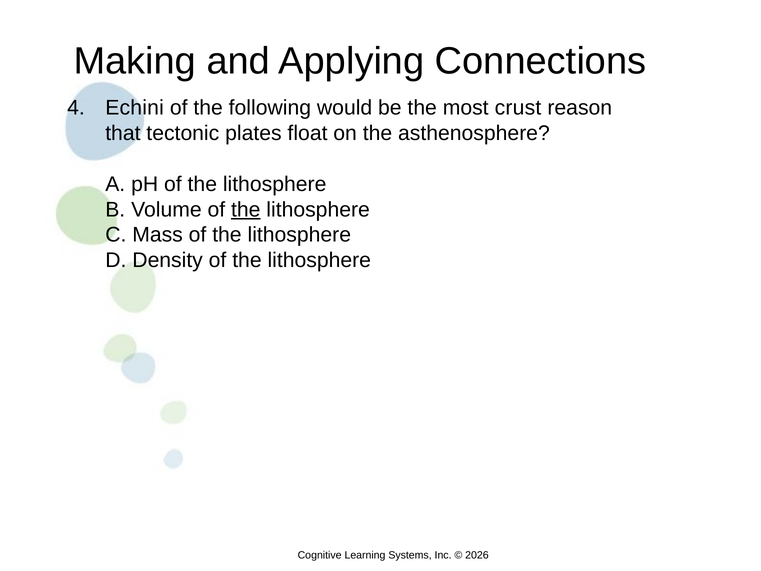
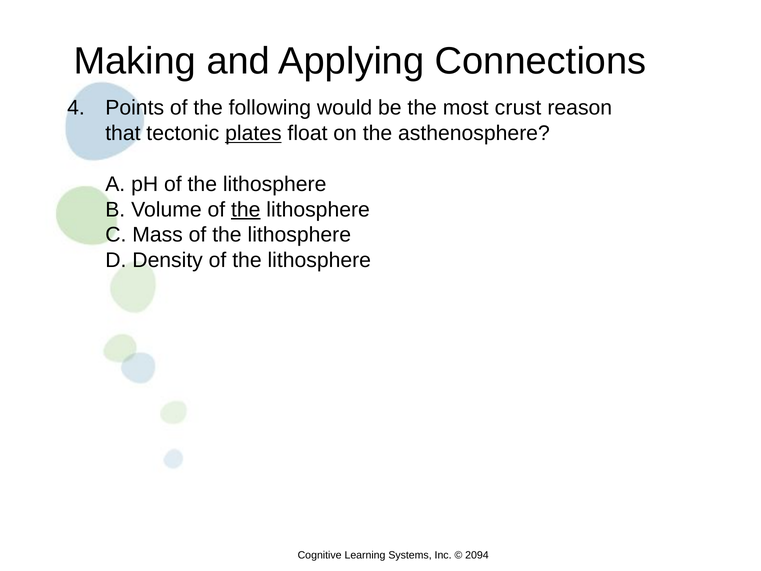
Echini: Echini -> Points
plates underline: none -> present
2026: 2026 -> 2094
